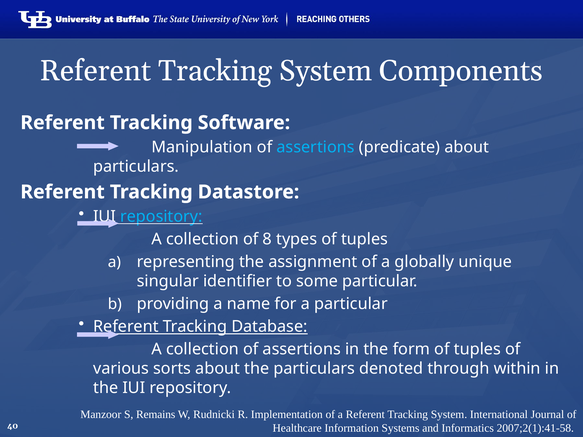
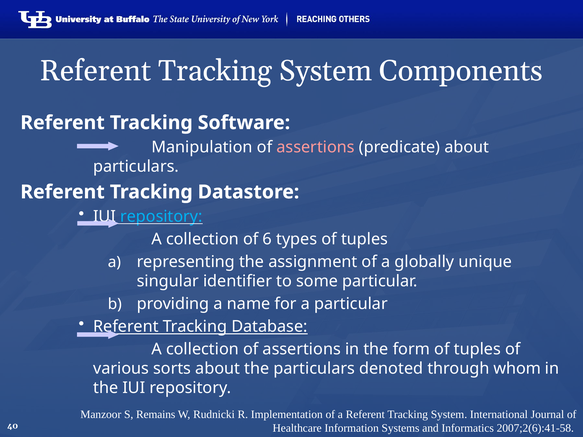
assertions at (316, 147) colour: light blue -> pink
8: 8 -> 6
within: within -> whom
2007;2(1):41-58: 2007;2(1):41-58 -> 2007;2(6):41-58
